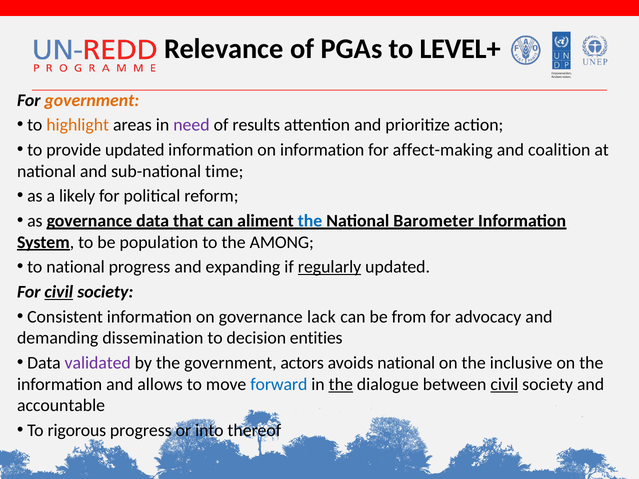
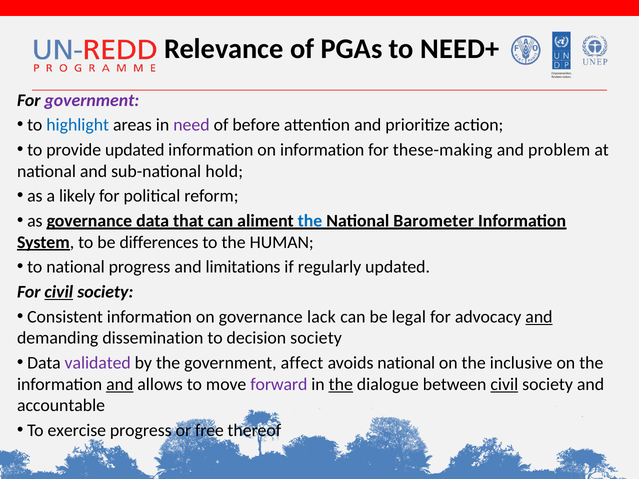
LEVEL+: LEVEL+ -> NEED+
government at (92, 100) colour: orange -> purple
highlight colour: orange -> blue
results: results -> before
affect-making: affect-making -> these-making
coalition: coalition -> problem
time: time -> hold
population: population -> differences
AMONG: AMONG -> HUMAN
expanding: expanding -> limitations
regularly underline: present -> none
from: from -> legal
and at (539, 317) underline: none -> present
decision entities: entities -> society
actors: actors -> affect
and at (120, 384) underline: none -> present
forward colour: blue -> purple
rigorous: rigorous -> exercise
into: into -> free
